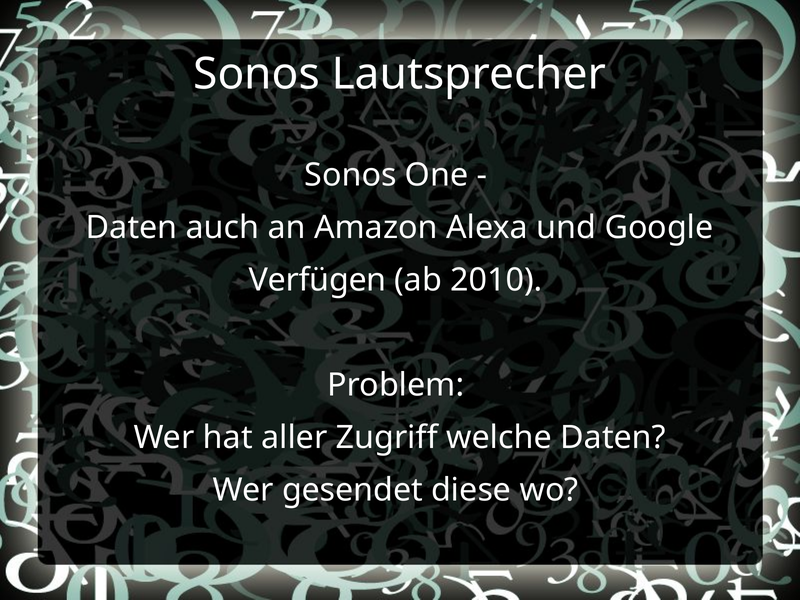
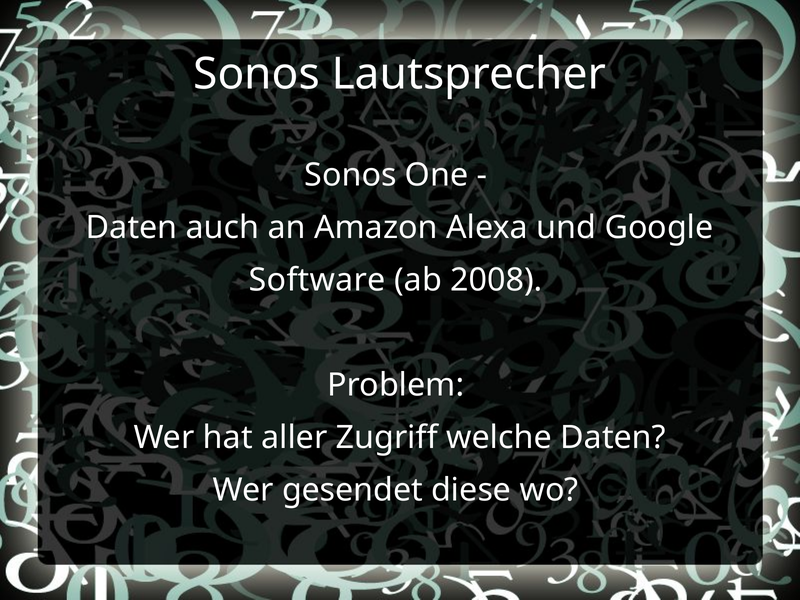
Verfügen: Verfügen -> Software
2010: 2010 -> 2008
